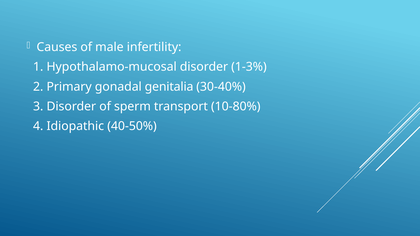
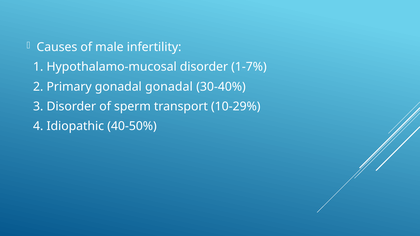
1-3%: 1-3% -> 1-7%
gonadal genitalia: genitalia -> gonadal
10-80%: 10-80% -> 10-29%
